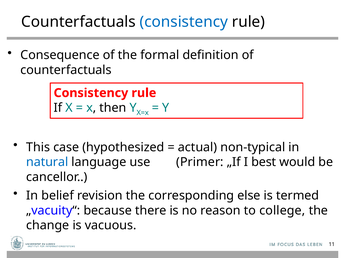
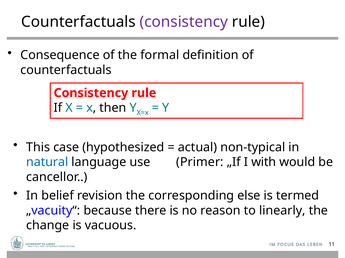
consistency at (184, 22) colour: blue -> purple
best: best -> with
college: college -> linearly
